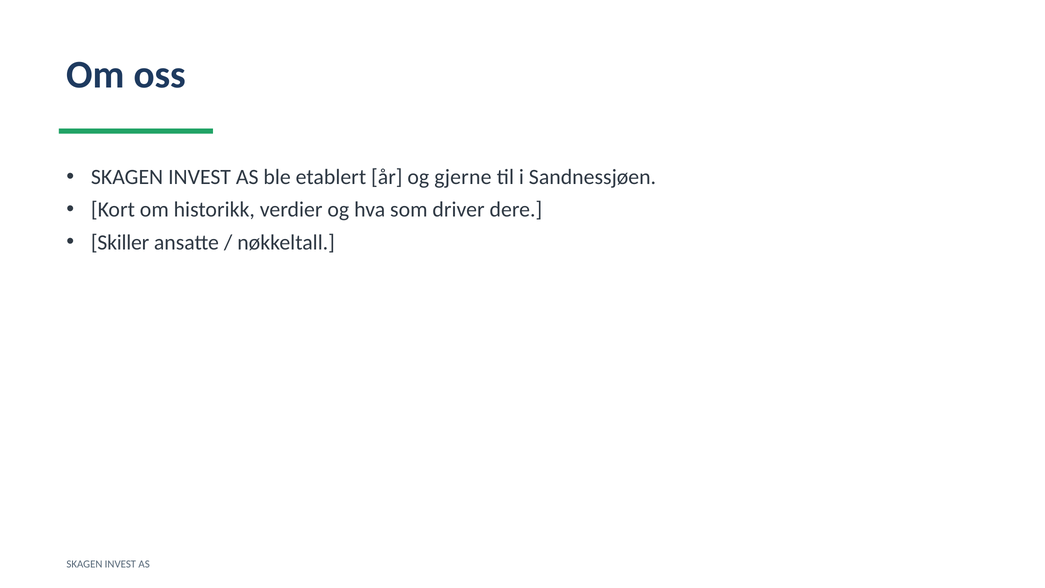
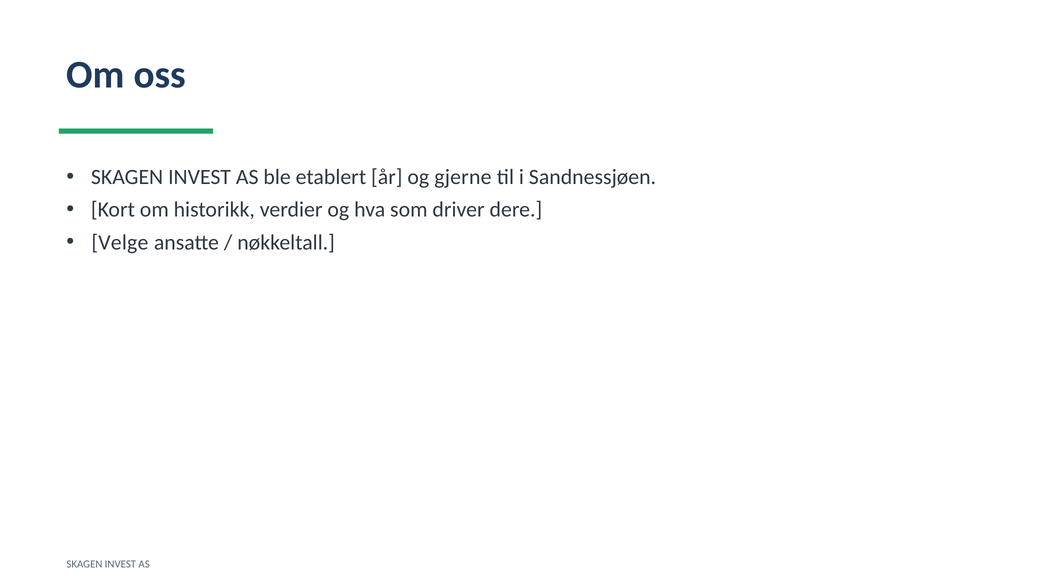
Skiller: Skiller -> Velge
